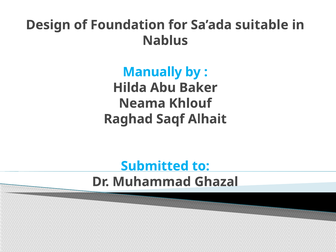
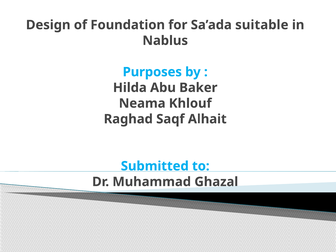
Manually: Manually -> Purposes
